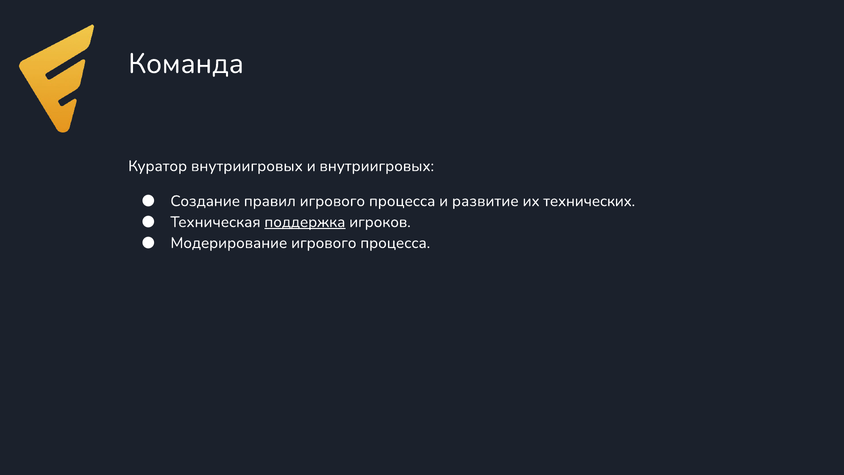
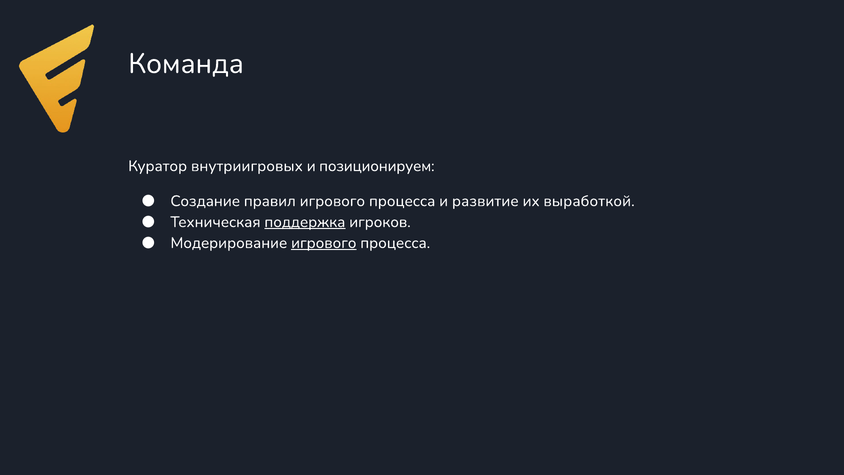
и внутриигровых: внутриигровых -> позиционируем
технических: технических -> выработкой
игрового at (324, 243) underline: none -> present
